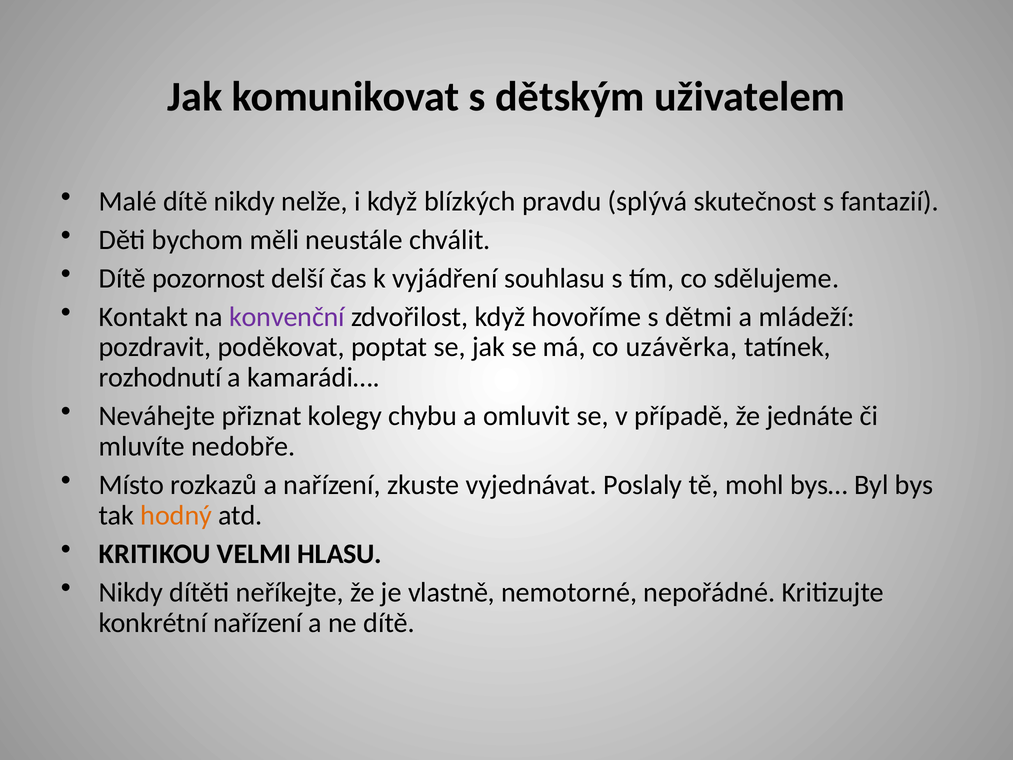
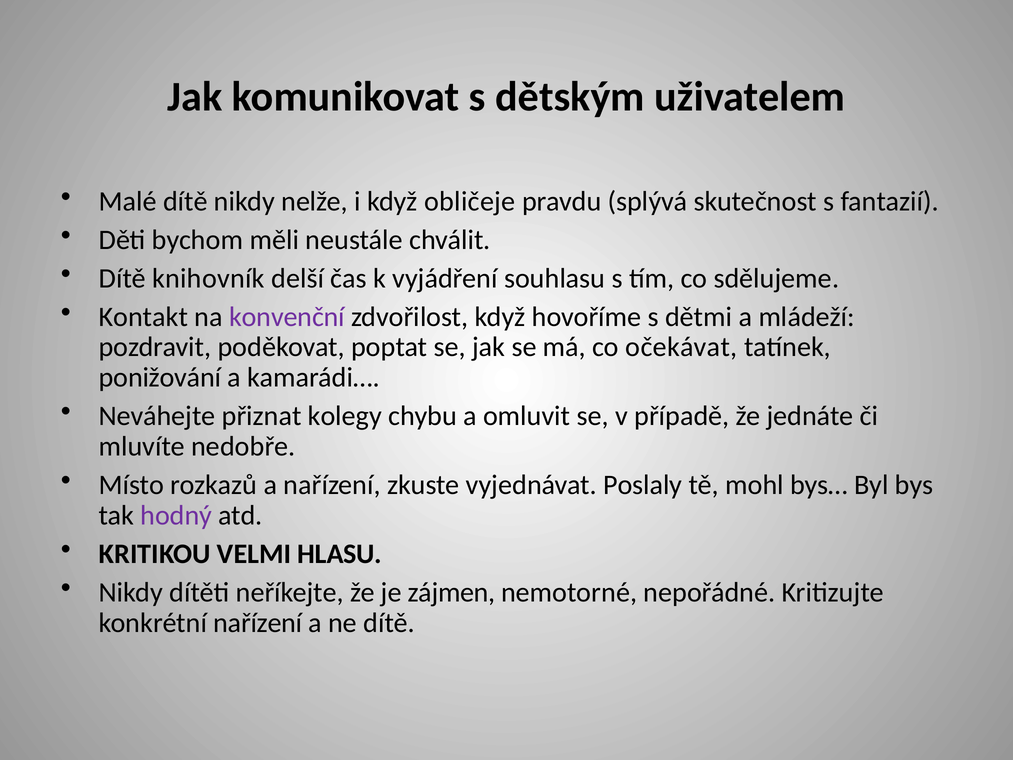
blízkých: blízkých -> obličeje
pozornost: pozornost -> knihovník
uzávěrka: uzávěrka -> očekávat
rozhodnutí: rozhodnutí -> ponižování
hodný colour: orange -> purple
vlastně: vlastně -> zájmen
